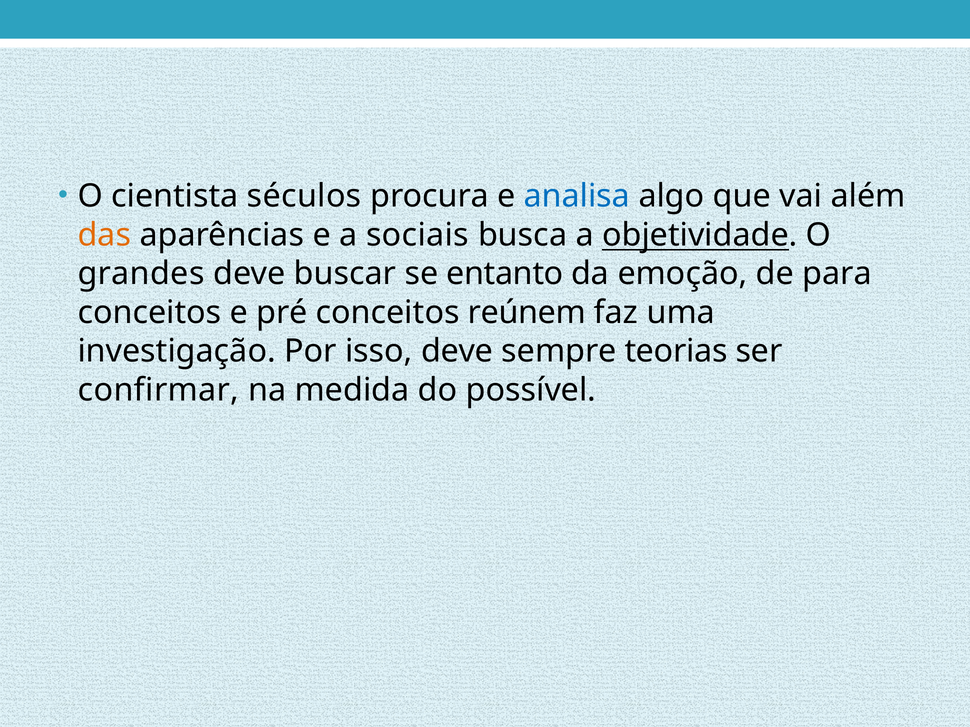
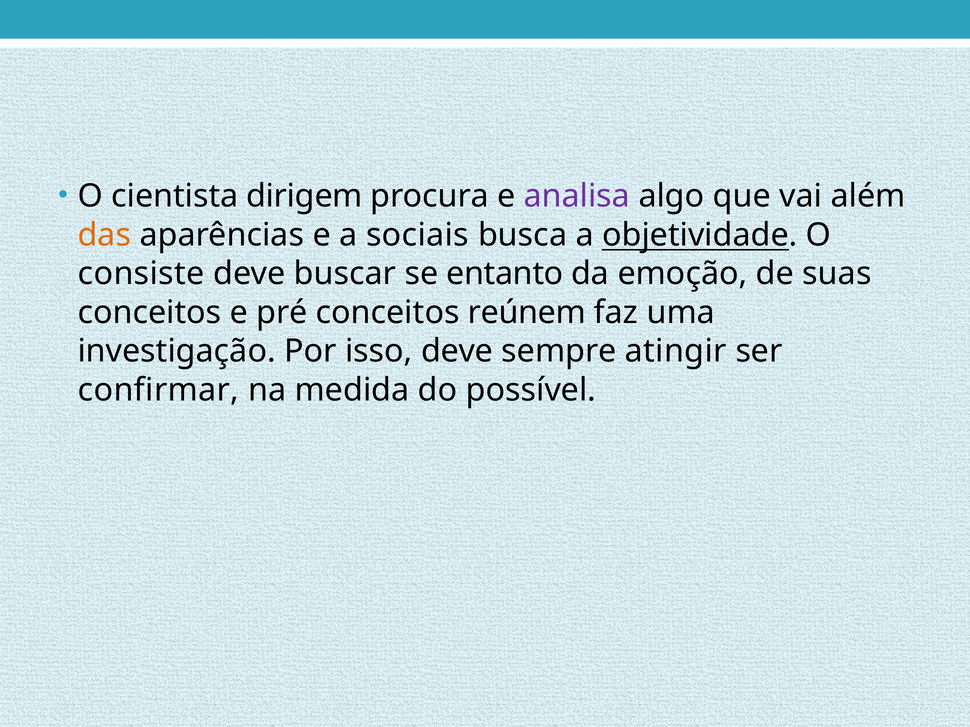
séculos: séculos -> dirigem
analisa colour: blue -> purple
grandes: grandes -> consiste
para: para -> suas
teorias: teorias -> atingir
